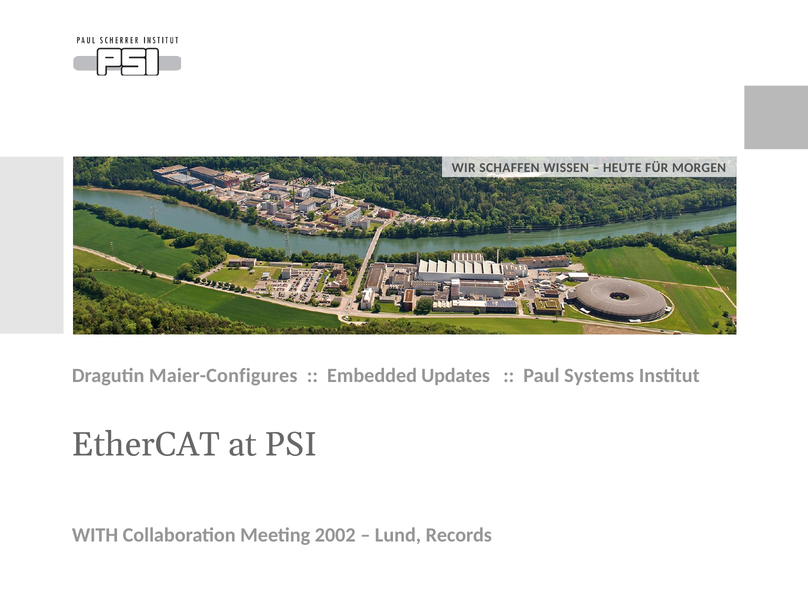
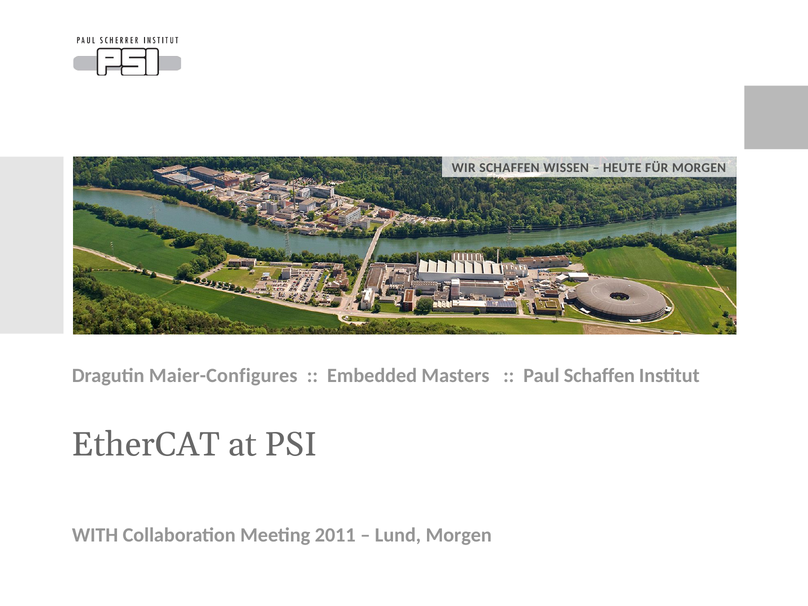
Updates: Updates -> Masters
Paul Systems: Systems -> Schaffen
2002: 2002 -> 2011
Lund Records: Records -> Morgen
